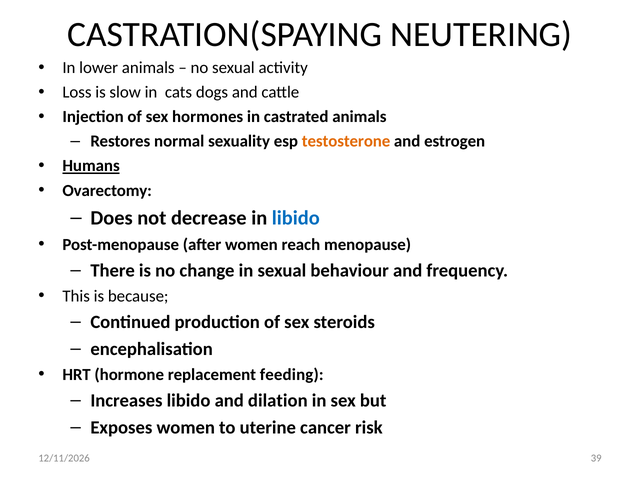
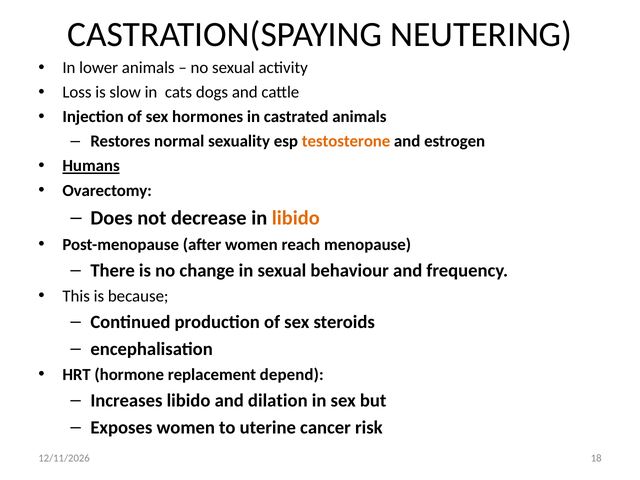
libido at (296, 218) colour: blue -> orange
feeding: feeding -> depend
39: 39 -> 18
